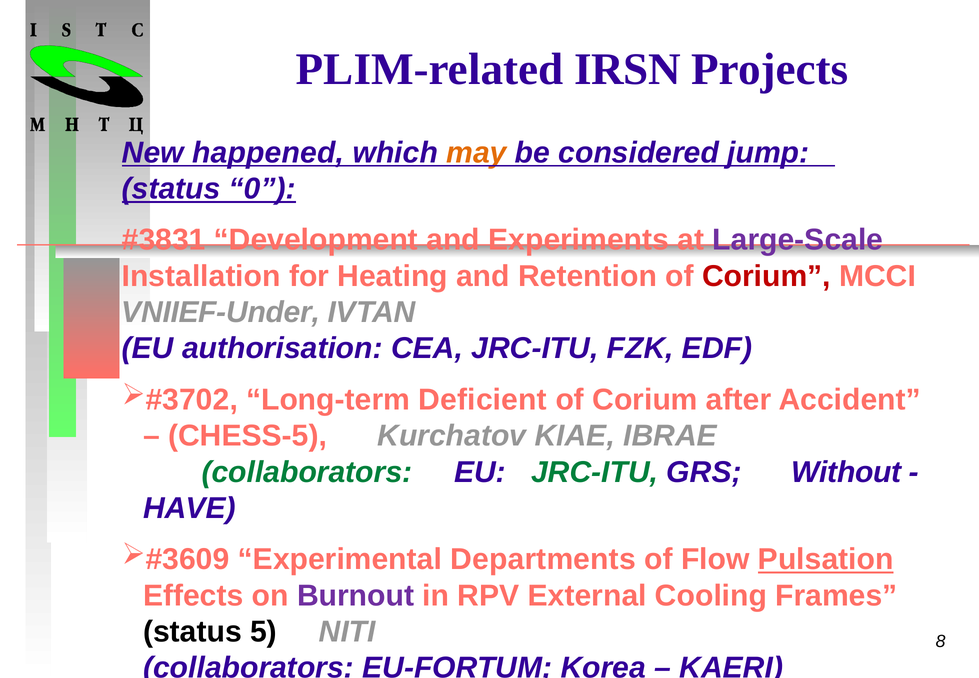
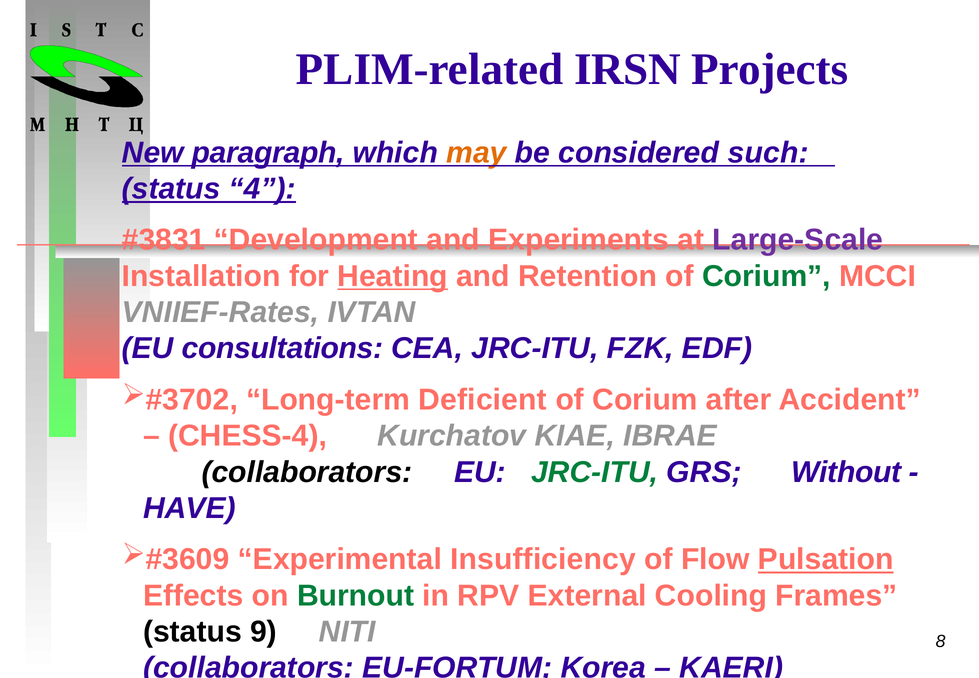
happened: happened -> paragraph
jump: jump -> such
0: 0 -> 4
Heating underline: none -> present
Corium at (766, 276) colour: red -> green
VNIIEF-Under: VNIIEF-Under -> VNIIEF-Rates
authorisation: authorisation -> consultations
CHESS-5: CHESS-5 -> CHESS-4
collaborators at (307, 472) colour: green -> black
Departments: Departments -> Insufficiency
Burnout colour: purple -> green
5: 5 -> 9
